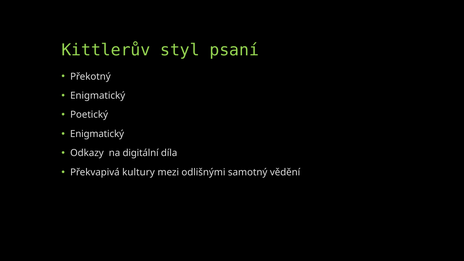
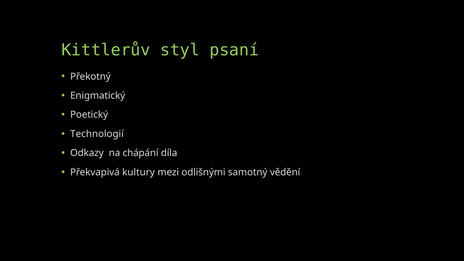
Enigmatický at (97, 134): Enigmatický -> Technologií
digitální: digitální -> chápání
